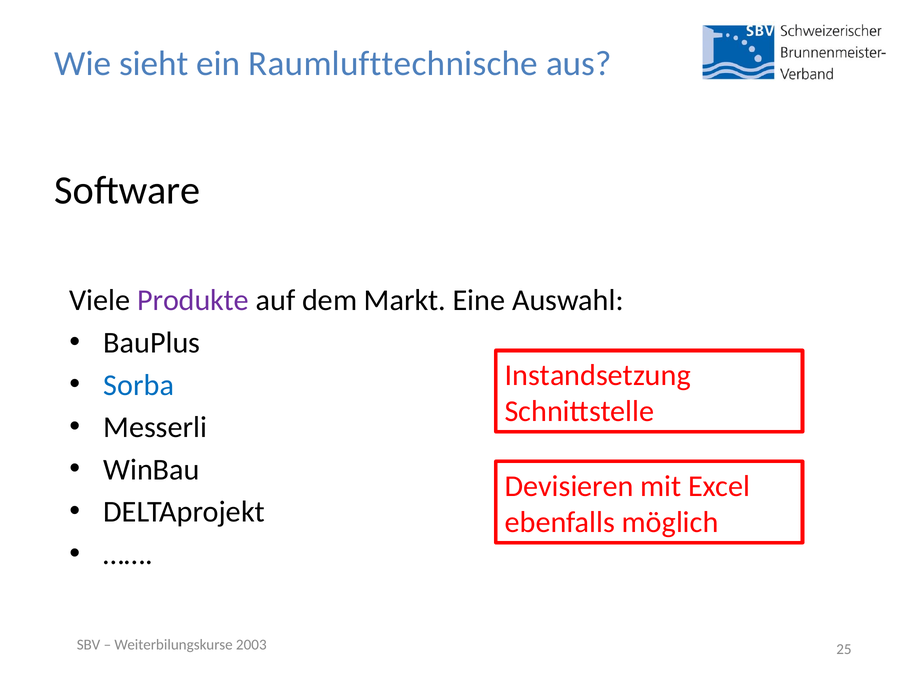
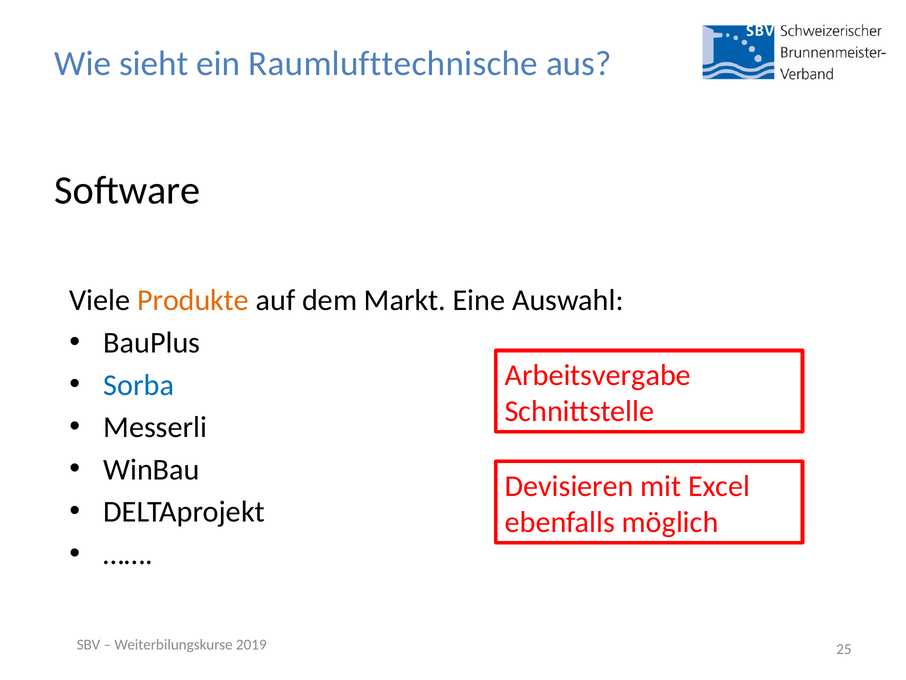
Produkte colour: purple -> orange
Instandsetzung: Instandsetzung -> Arbeitsvergabe
2003: 2003 -> 2019
